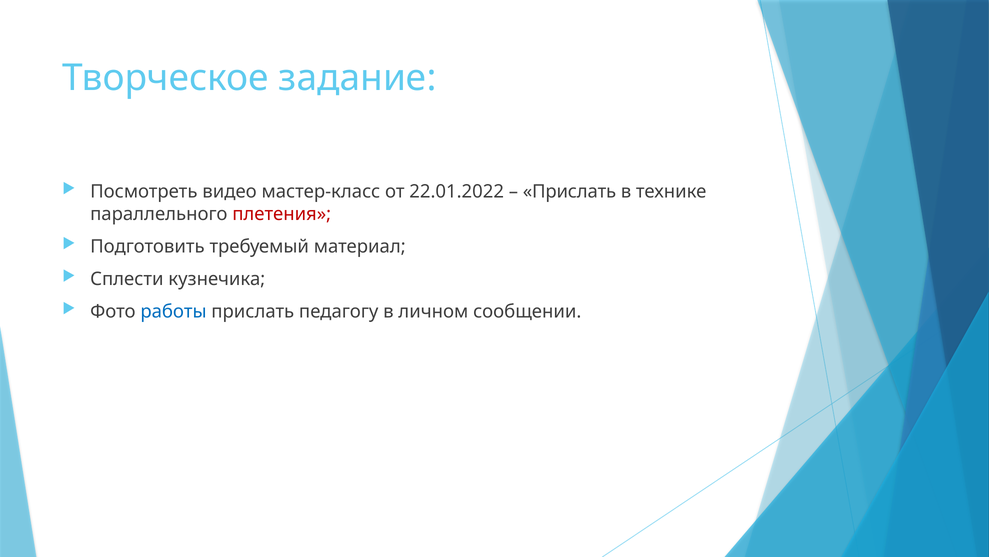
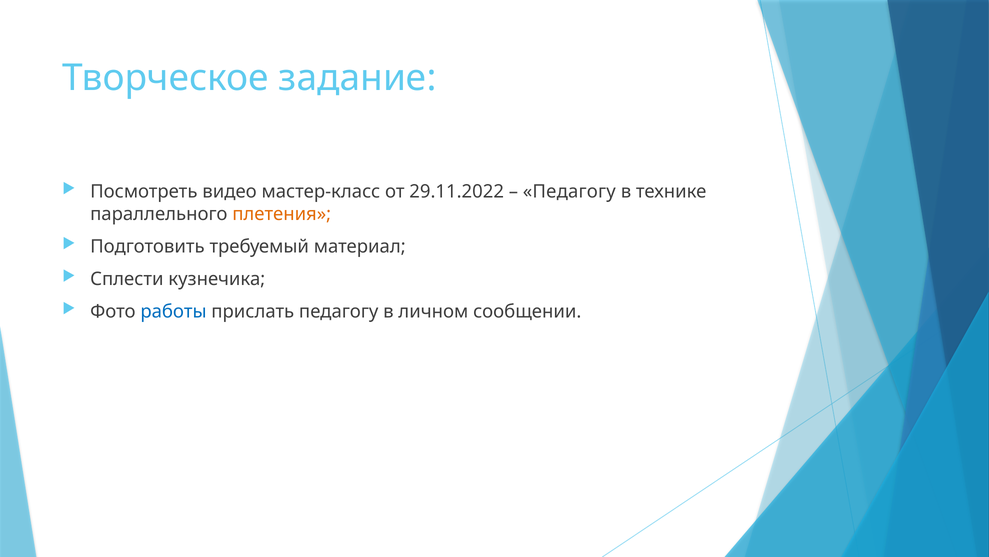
22.01.2022: 22.01.2022 -> 29.11.2022
Прислать at (569, 191): Прислать -> Педагогу
плетения colour: red -> orange
